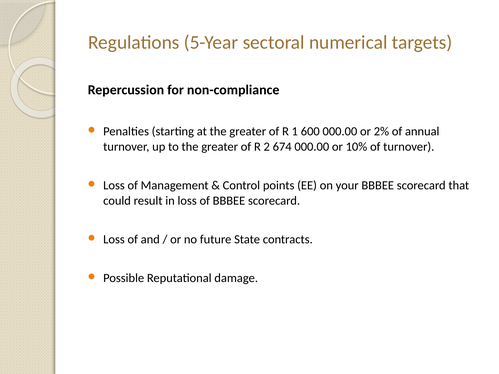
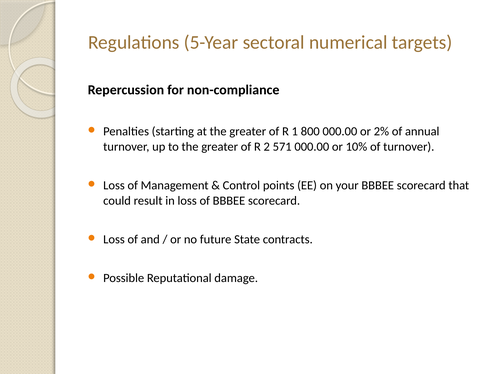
600: 600 -> 800
674: 674 -> 571
